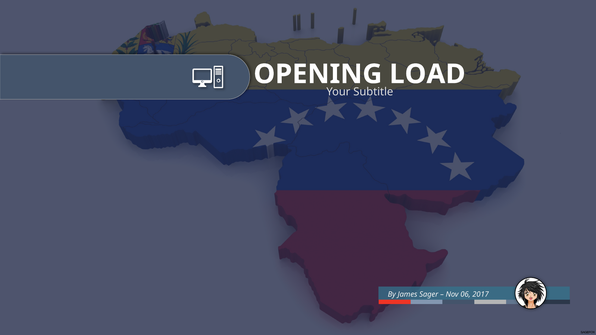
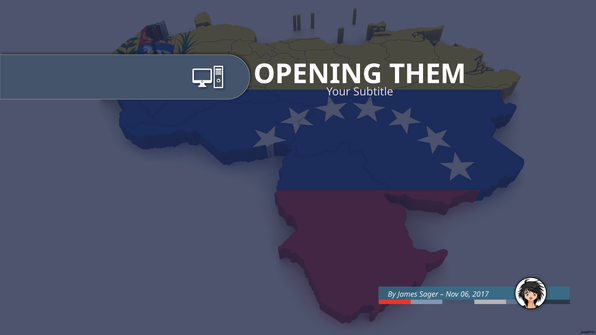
LOAD: LOAD -> THEM
